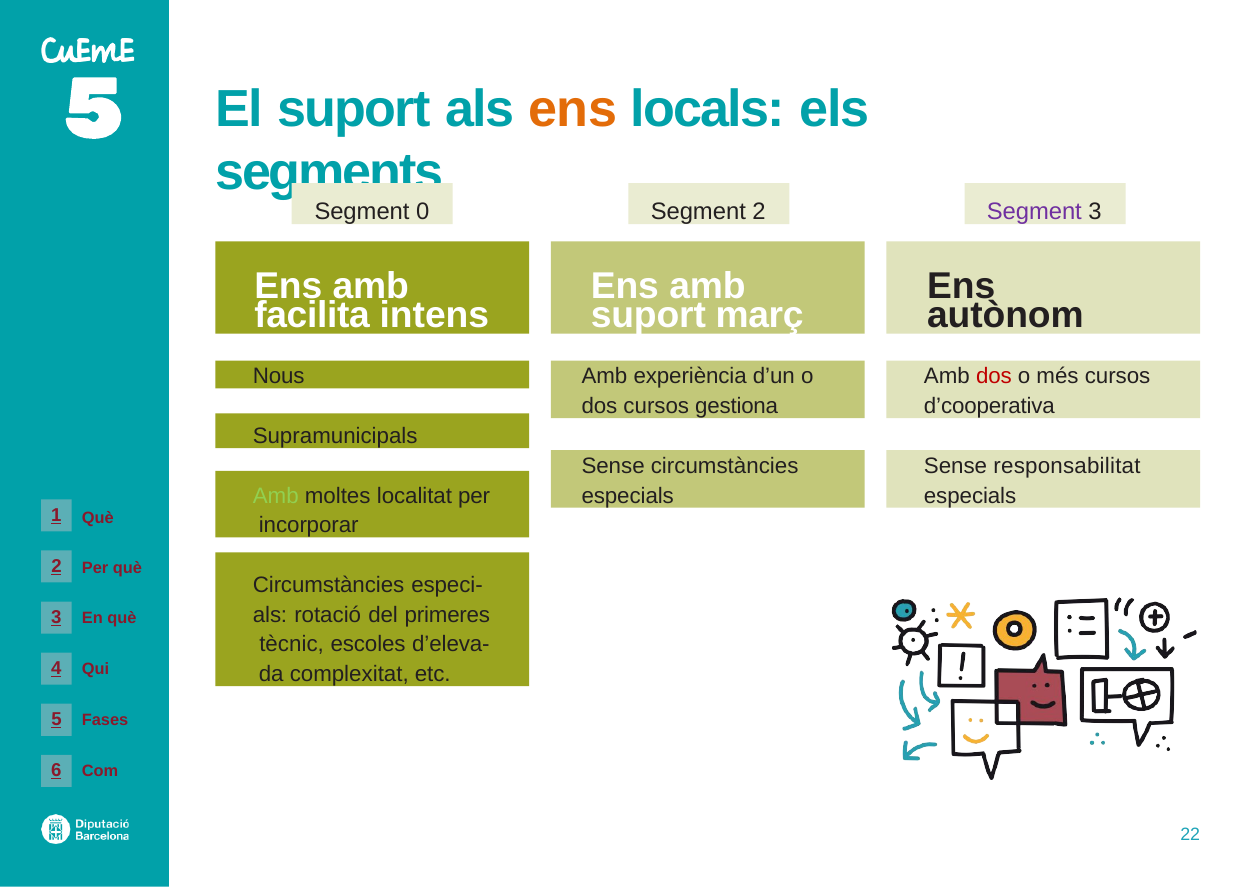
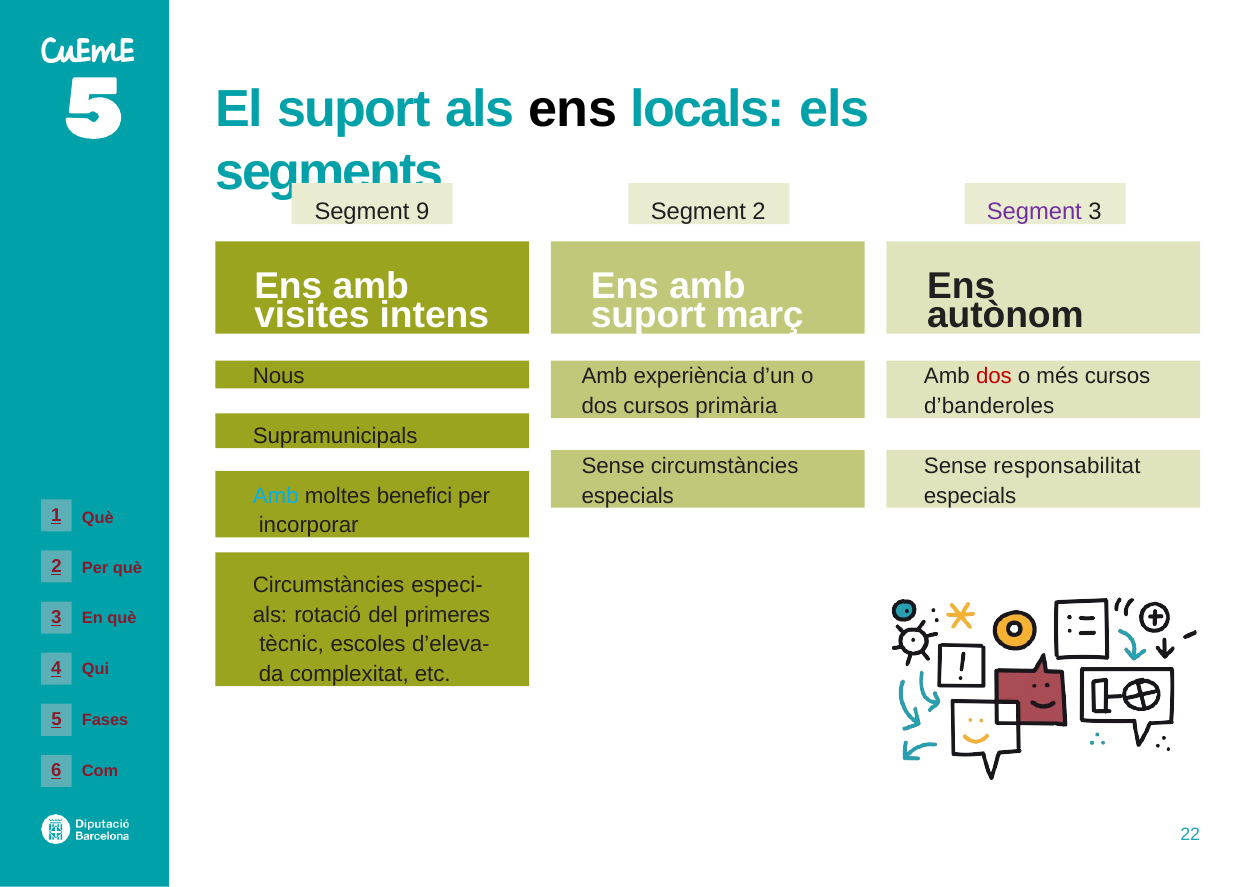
ens at (573, 109) colour: orange -> black
0: 0 -> 9
facilita: facilita -> visites
gestiona: gestiona -> primària
d’cooperativa: d’cooperativa -> d’banderoles
Amb at (276, 496) colour: light green -> light blue
localitat: localitat -> benefici
